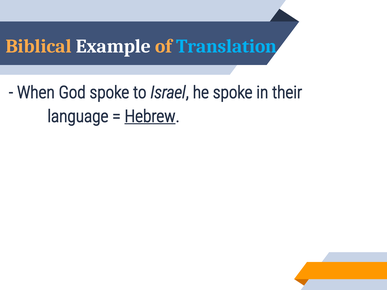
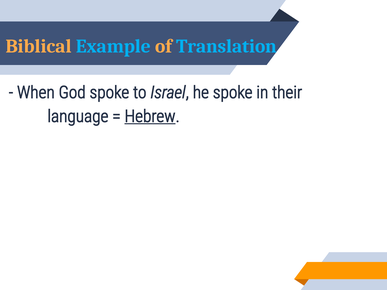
Example colour: white -> light blue
